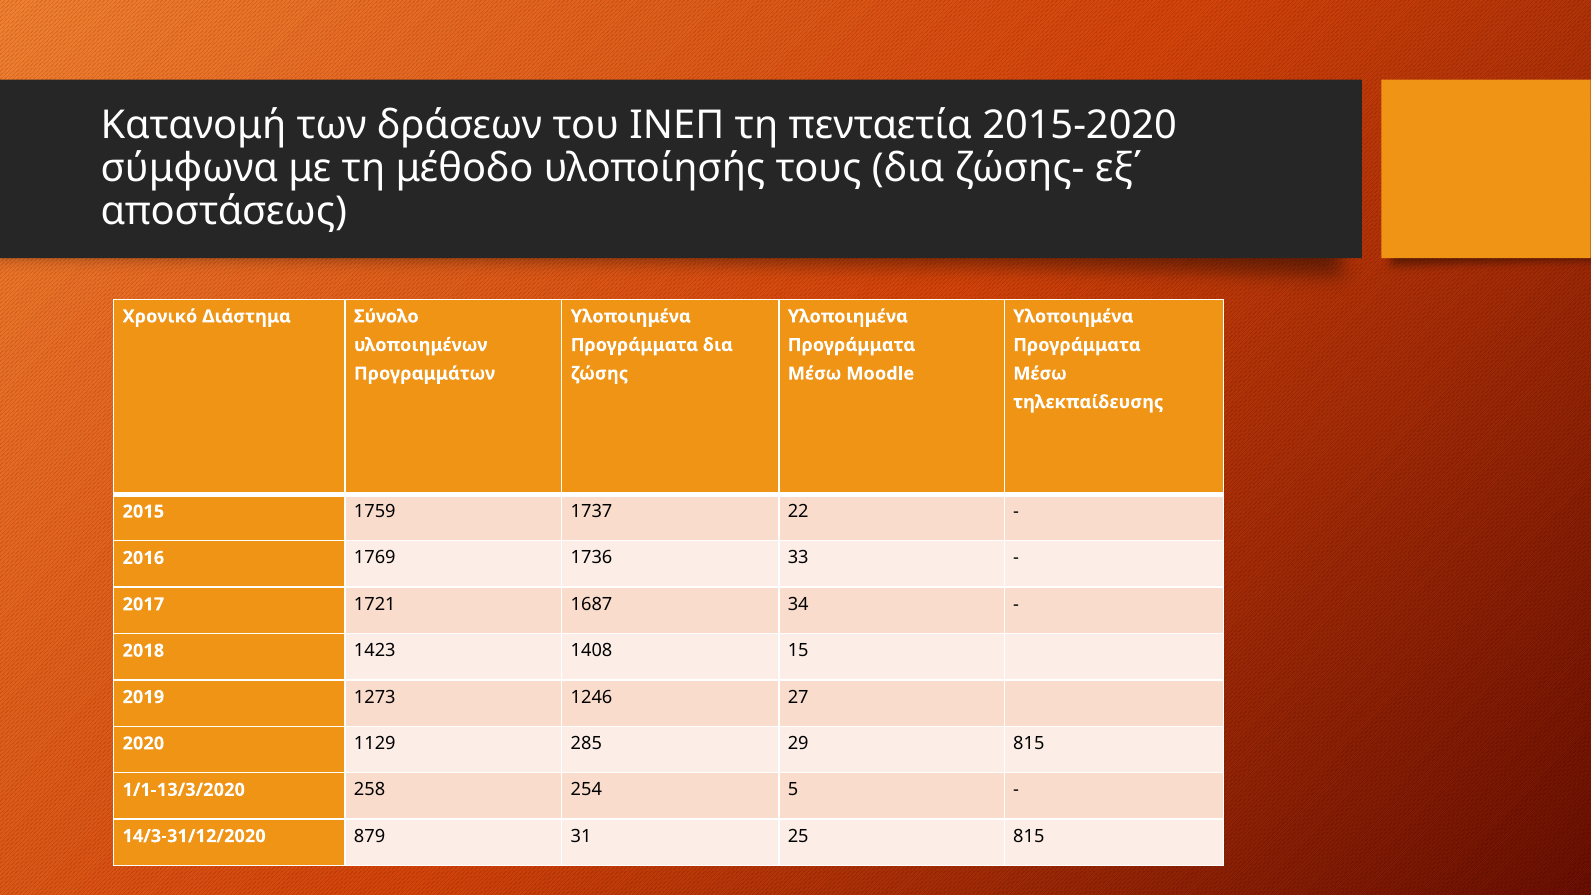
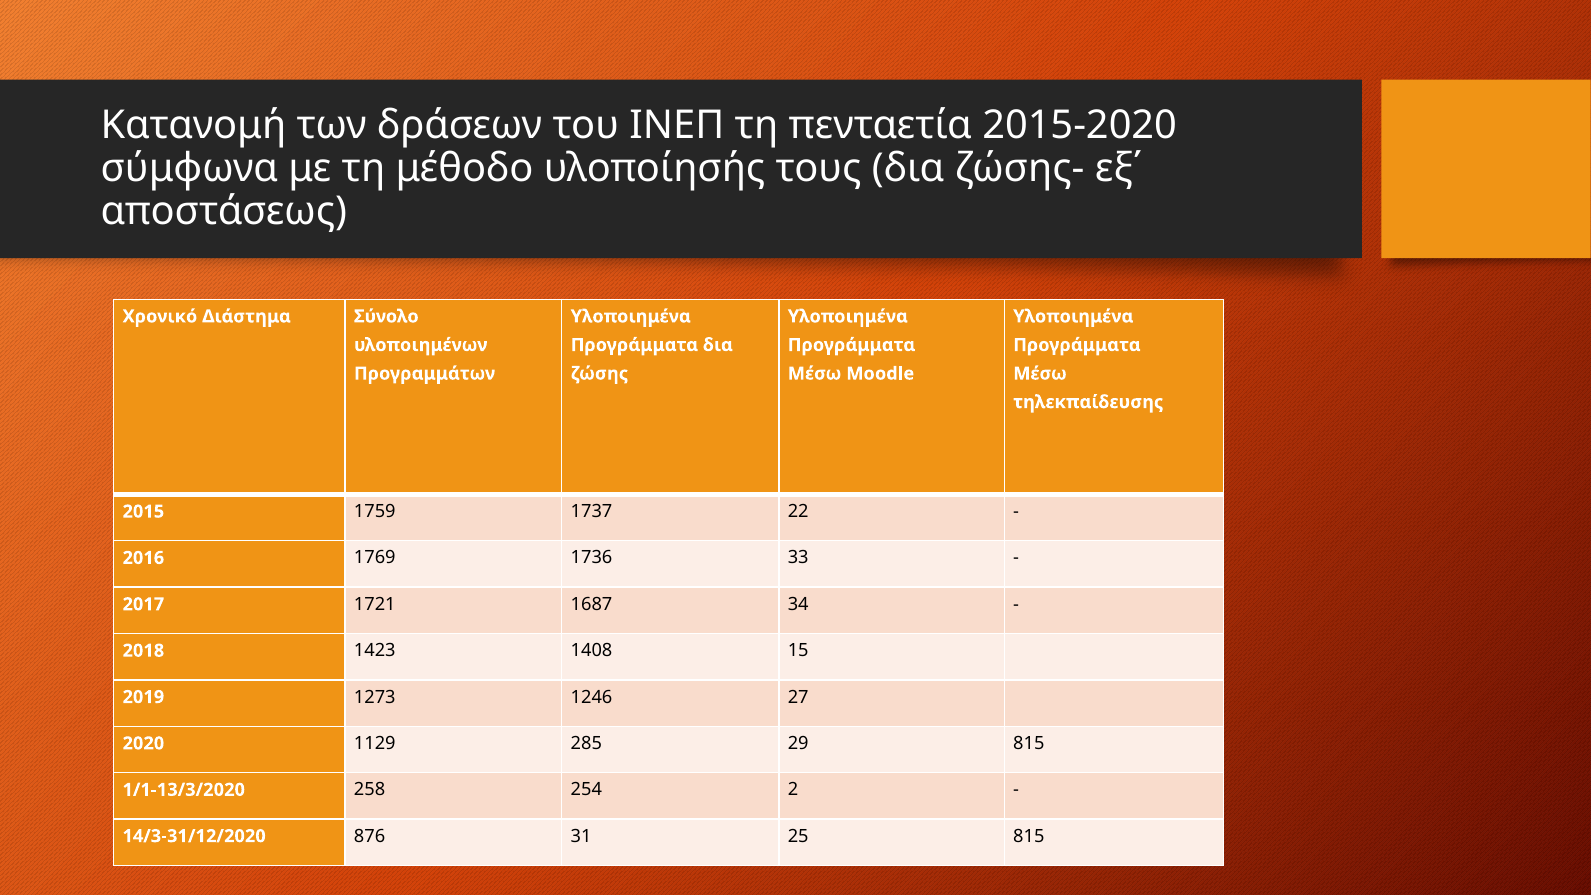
5: 5 -> 2
879: 879 -> 876
